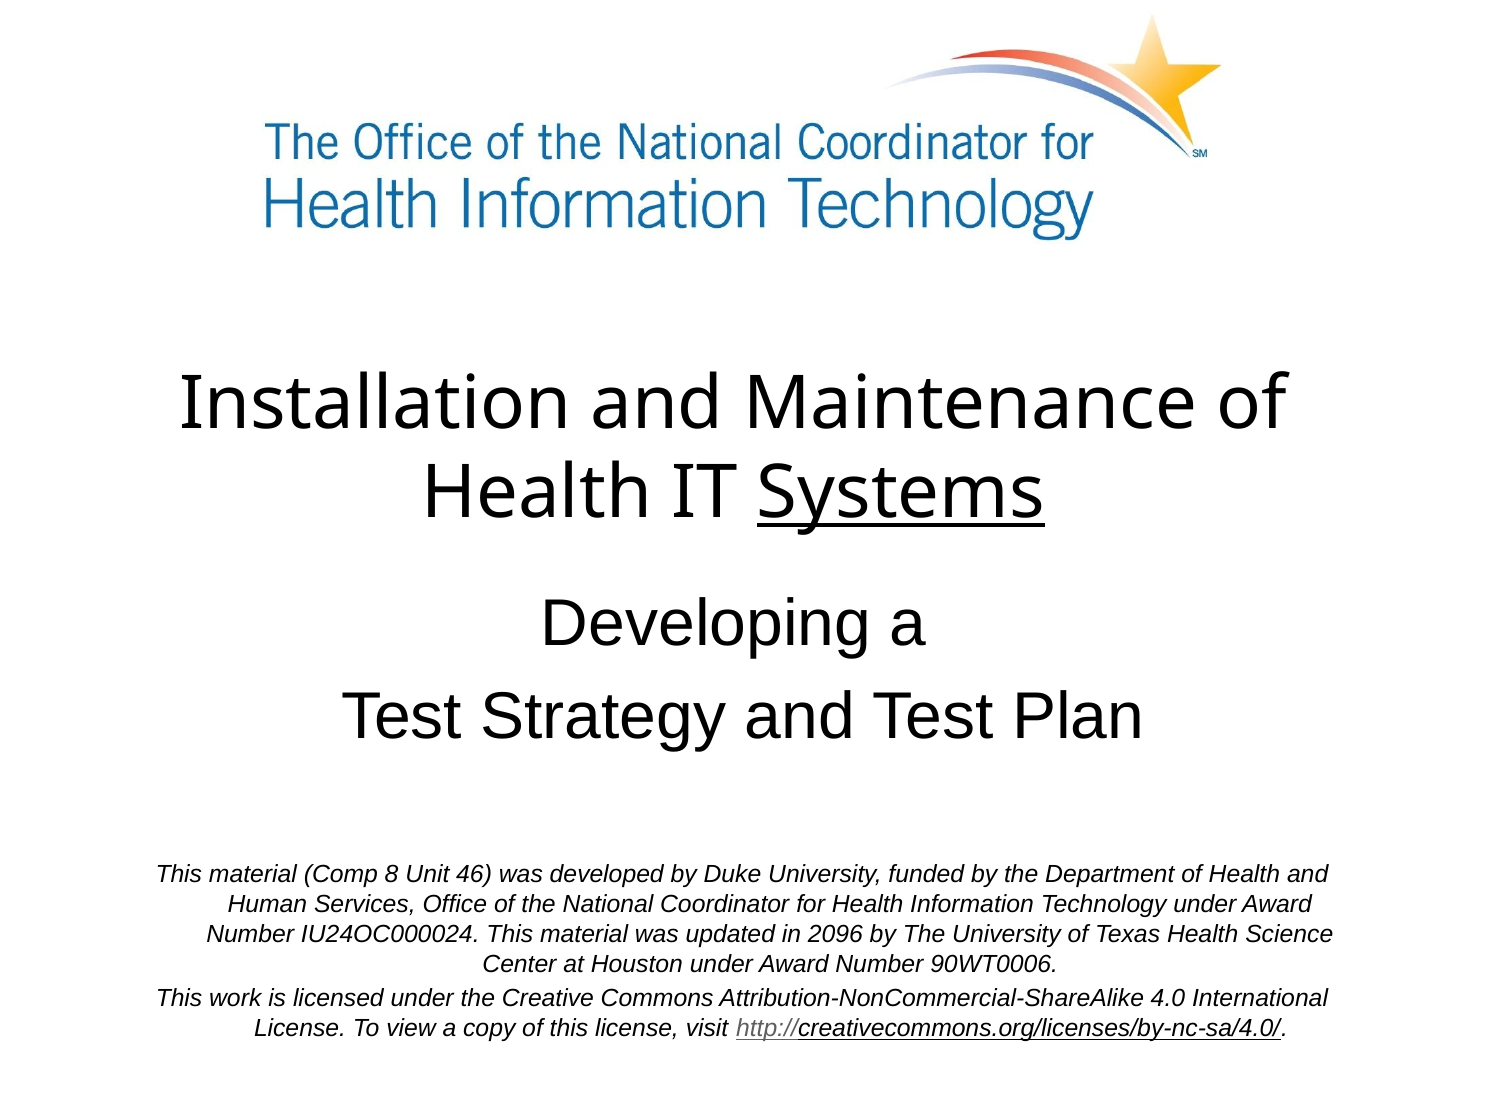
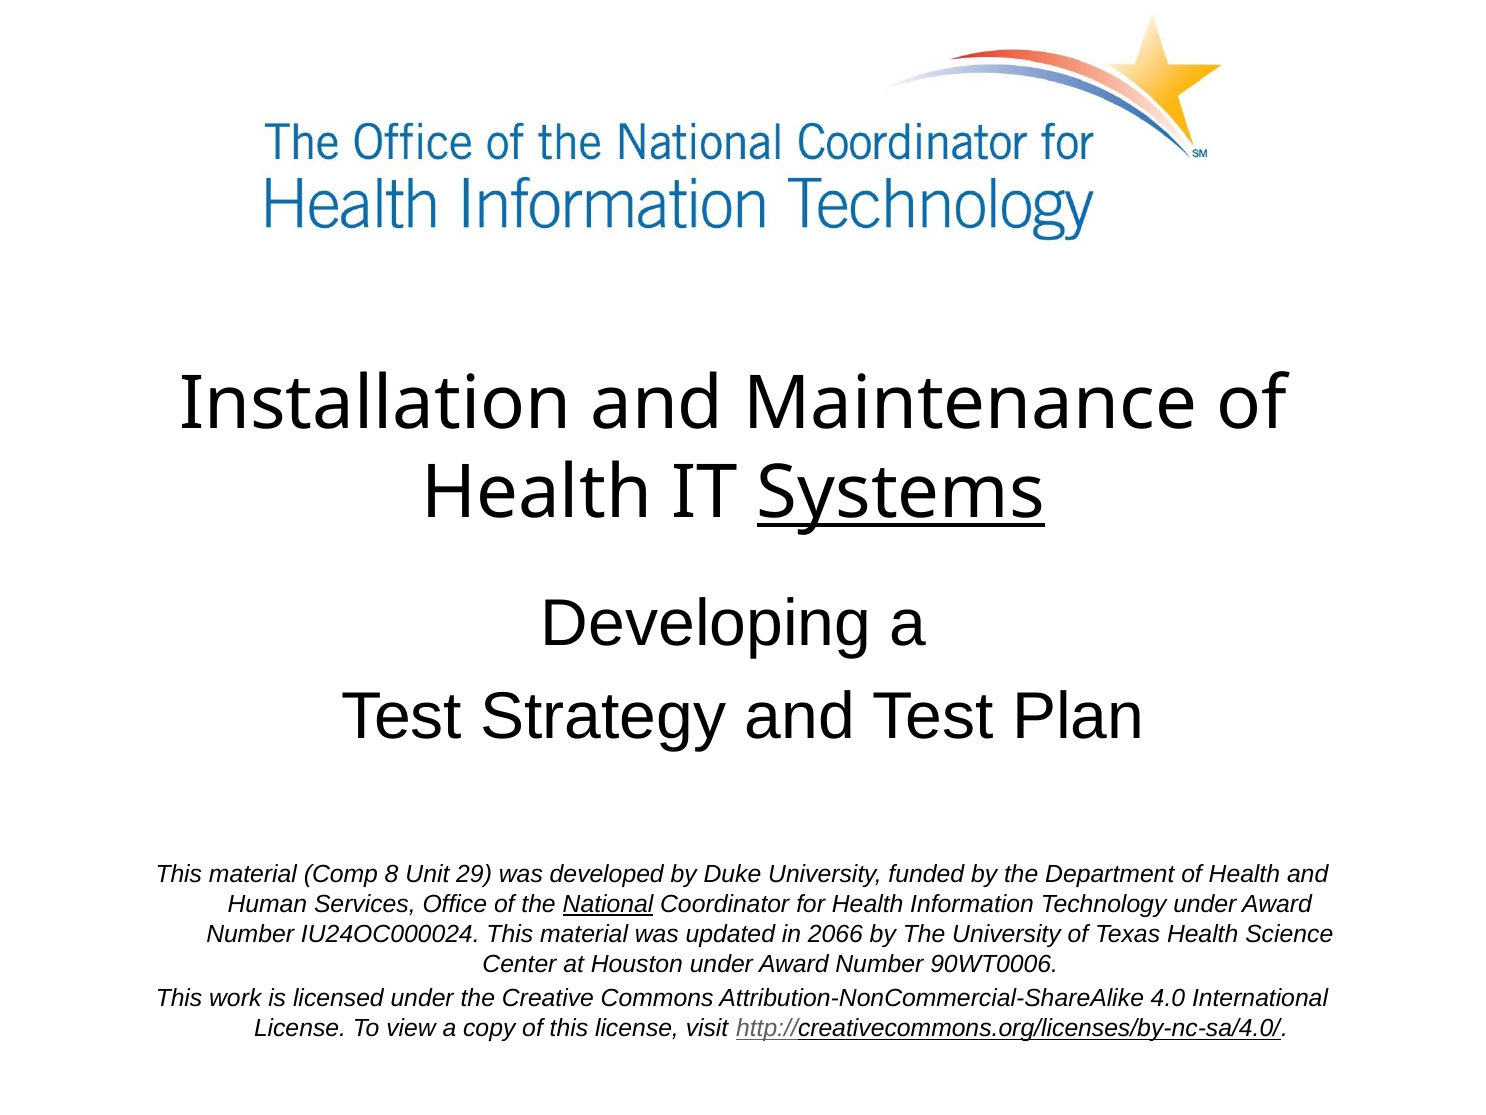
46: 46 -> 29
National underline: none -> present
2096: 2096 -> 2066
